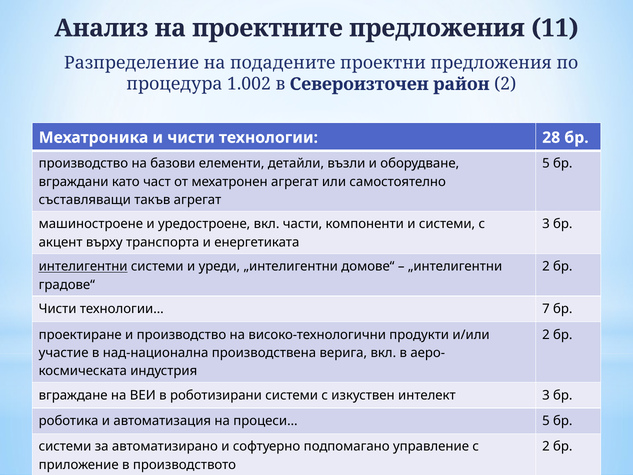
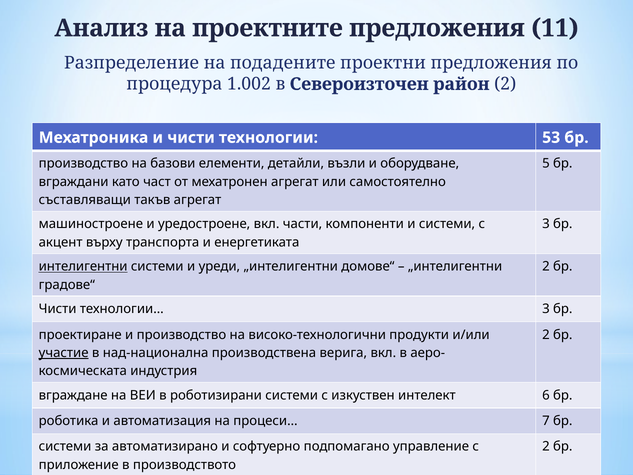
28: 28 -> 53
технологии… 7: 7 -> 3
участие underline: none -> present
интелект 3: 3 -> 6
процеси… 5: 5 -> 7
